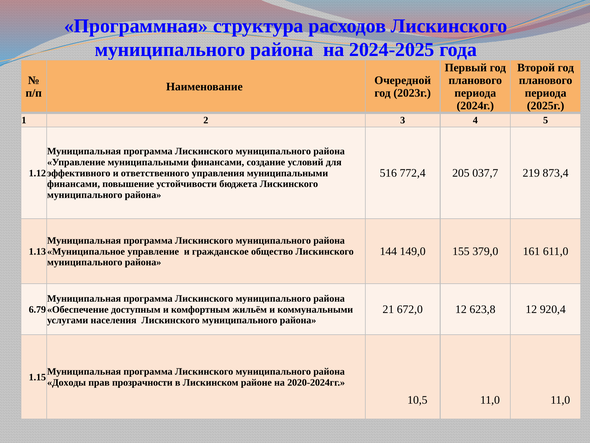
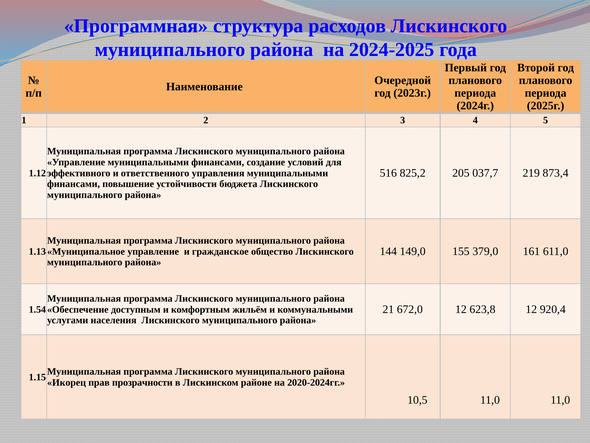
772,4: 772,4 -> 825,2
6.79: 6.79 -> 1.54
Доходы: Доходы -> Икорец
